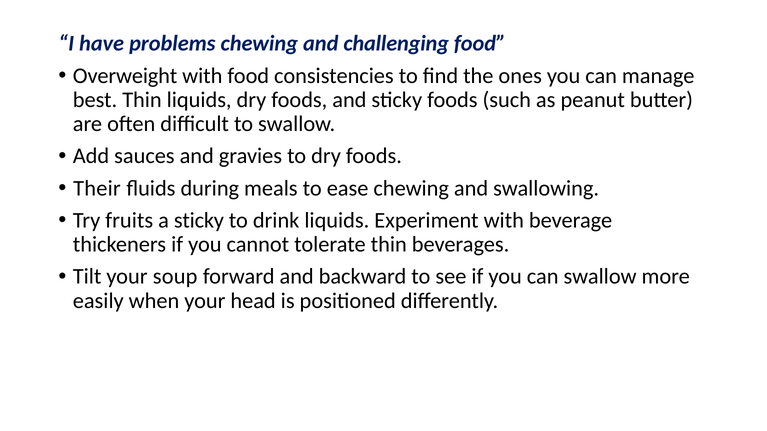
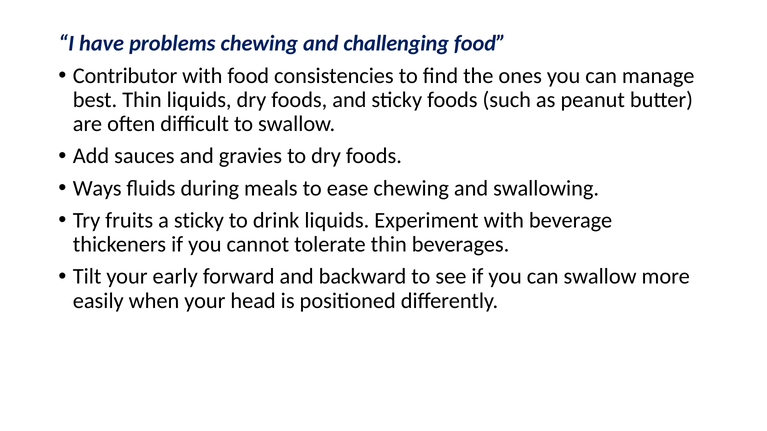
Overweight: Overweight -> Contributor
Their: Their -> Ways
soup: soup -> early
